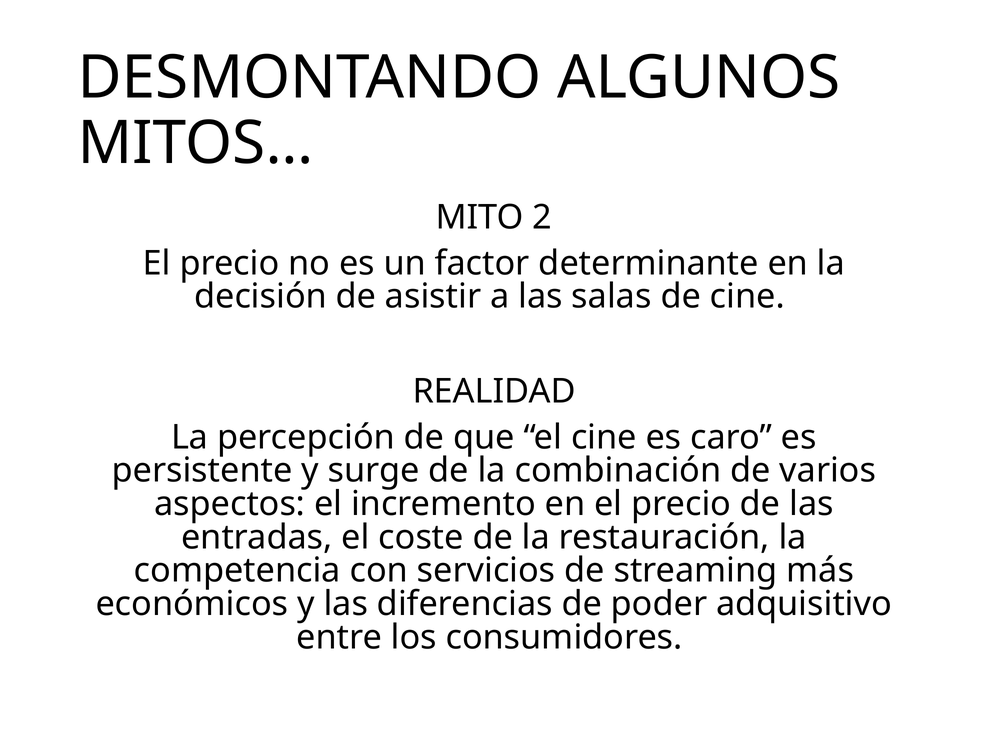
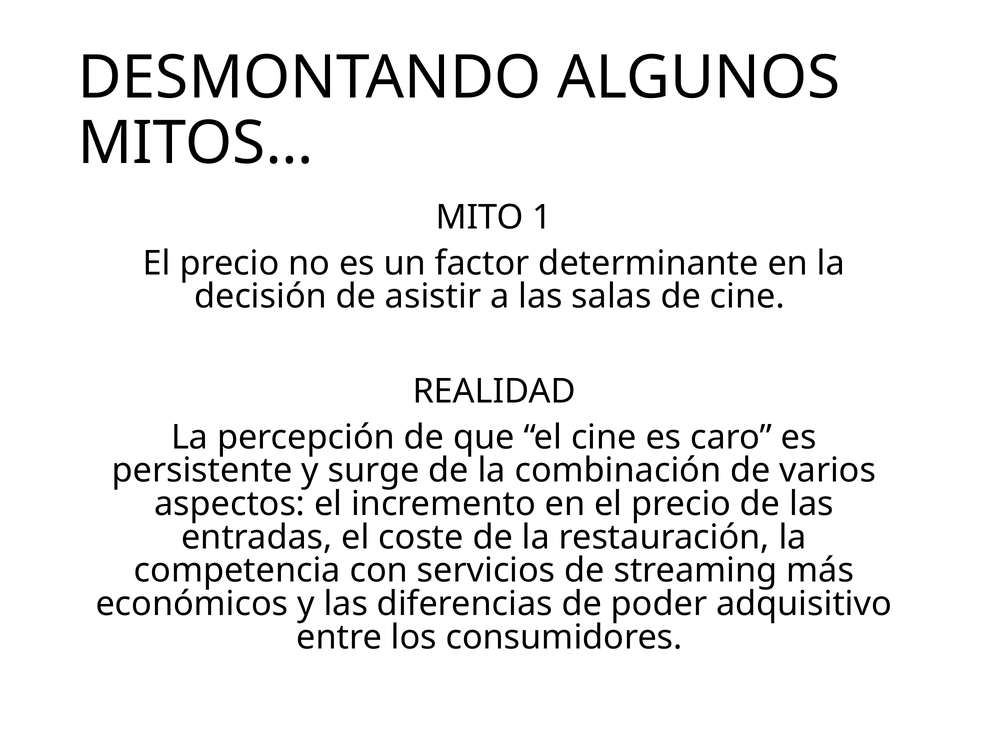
2: 2 -> 1
